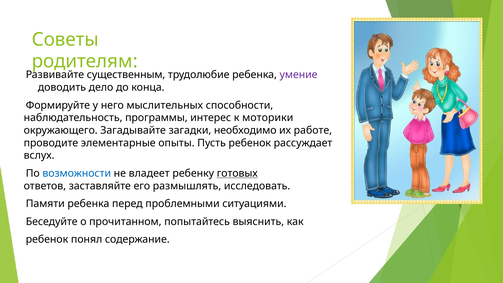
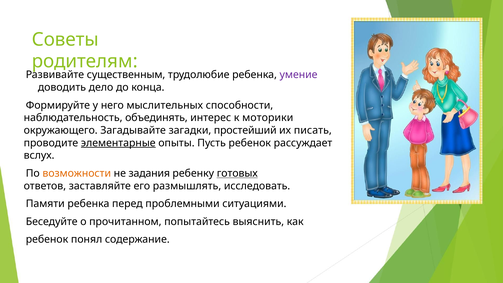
программы: программы -> объединять
необходимо: необходимо -> простейший
работе: работе -> писать
элементарные underline: none -> present
возможности colour: blue -> orange
владеет: владеет -> задания
